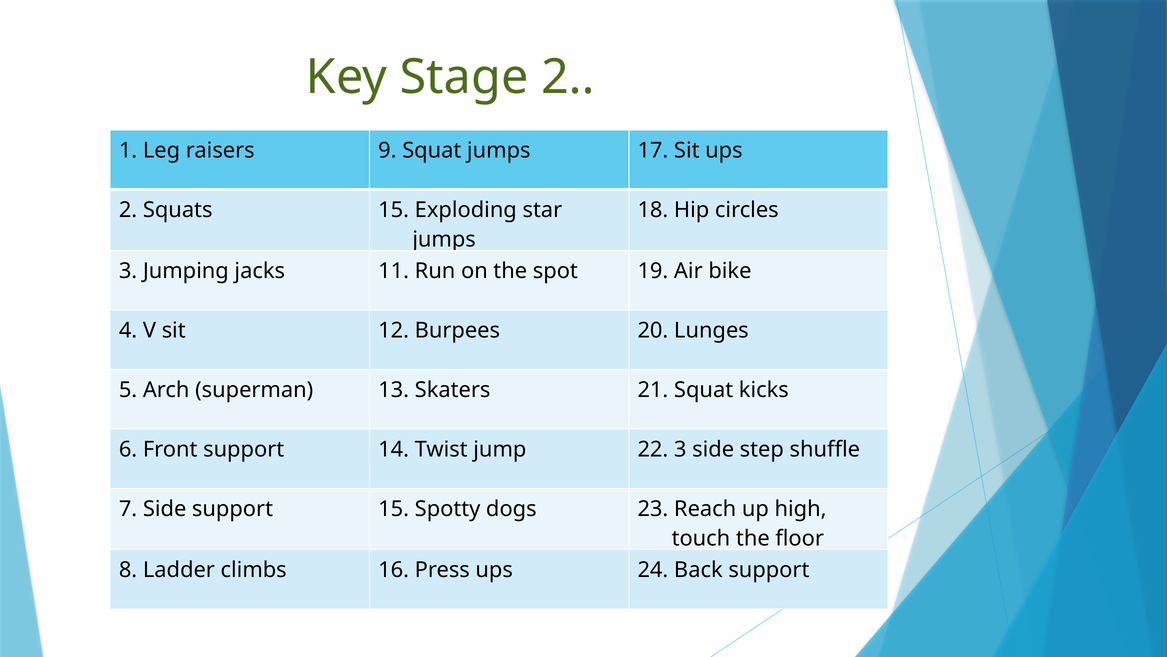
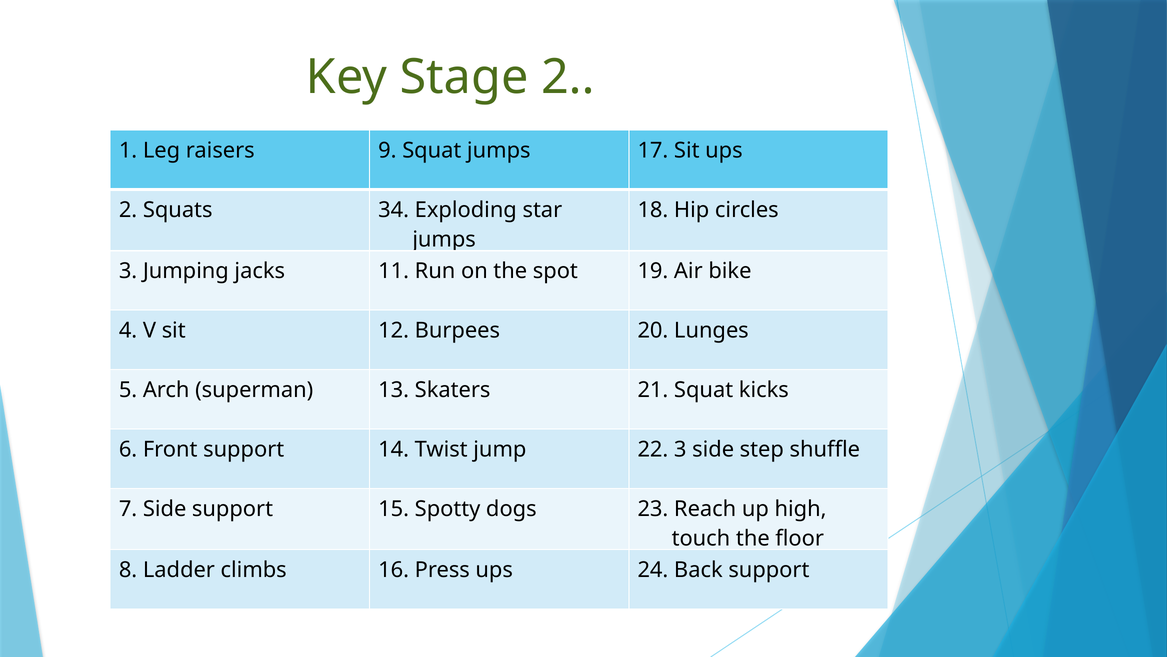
Squats 15: 15 -> 34
